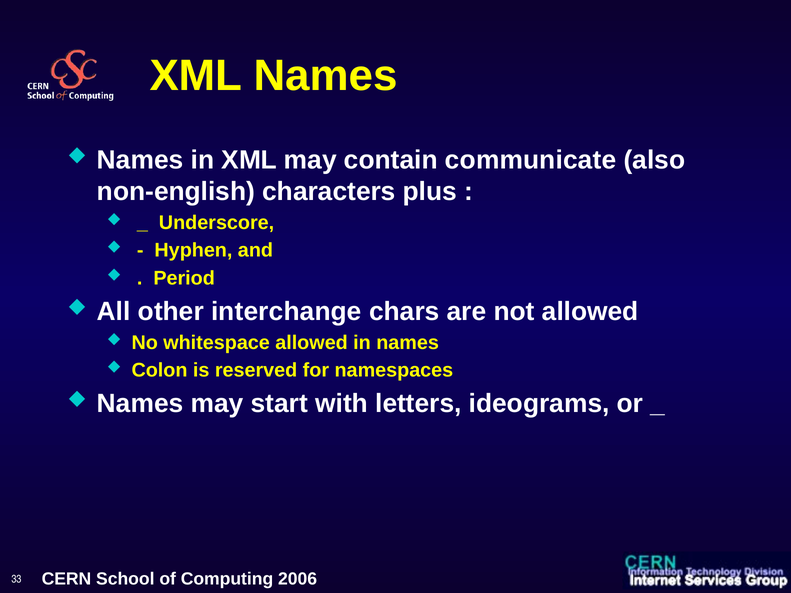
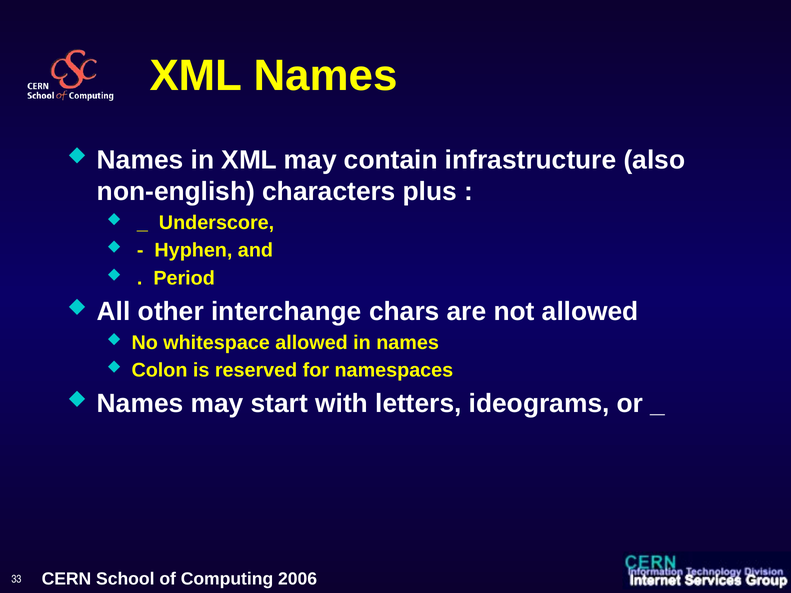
communicate: communicate -> infrastructure
